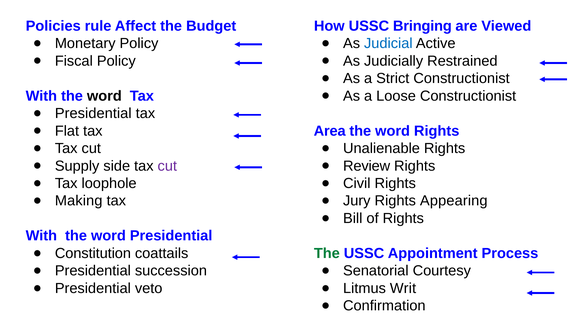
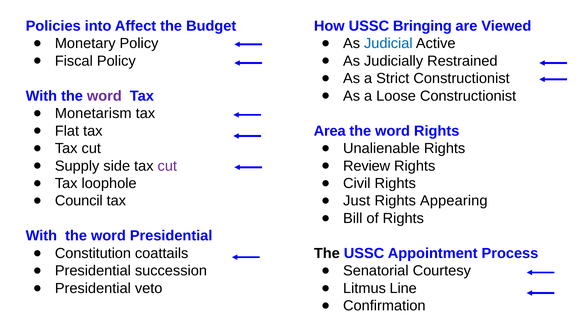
rule: rule -> into
word at (104, 96) colour: black -> purple
Presidential at (93, 113): Presidential -> Monetarism
Making: Making -> Council
Jury: Jury -> Just
The at (327, 253) colour: green -> black
Writ: Writ -> Line
